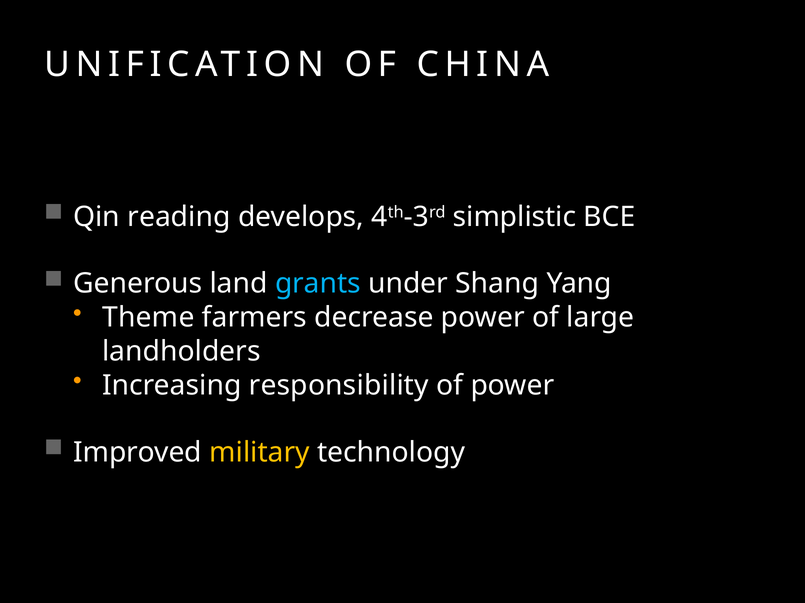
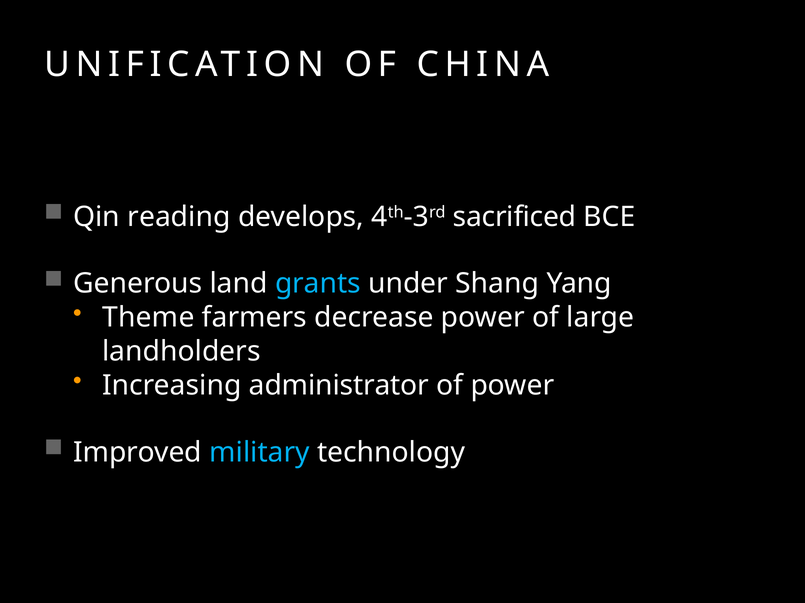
simplistic: simplistic -> sacrificed
responsibility: responsibility -> administrator
military colour: yellow -> light blue
